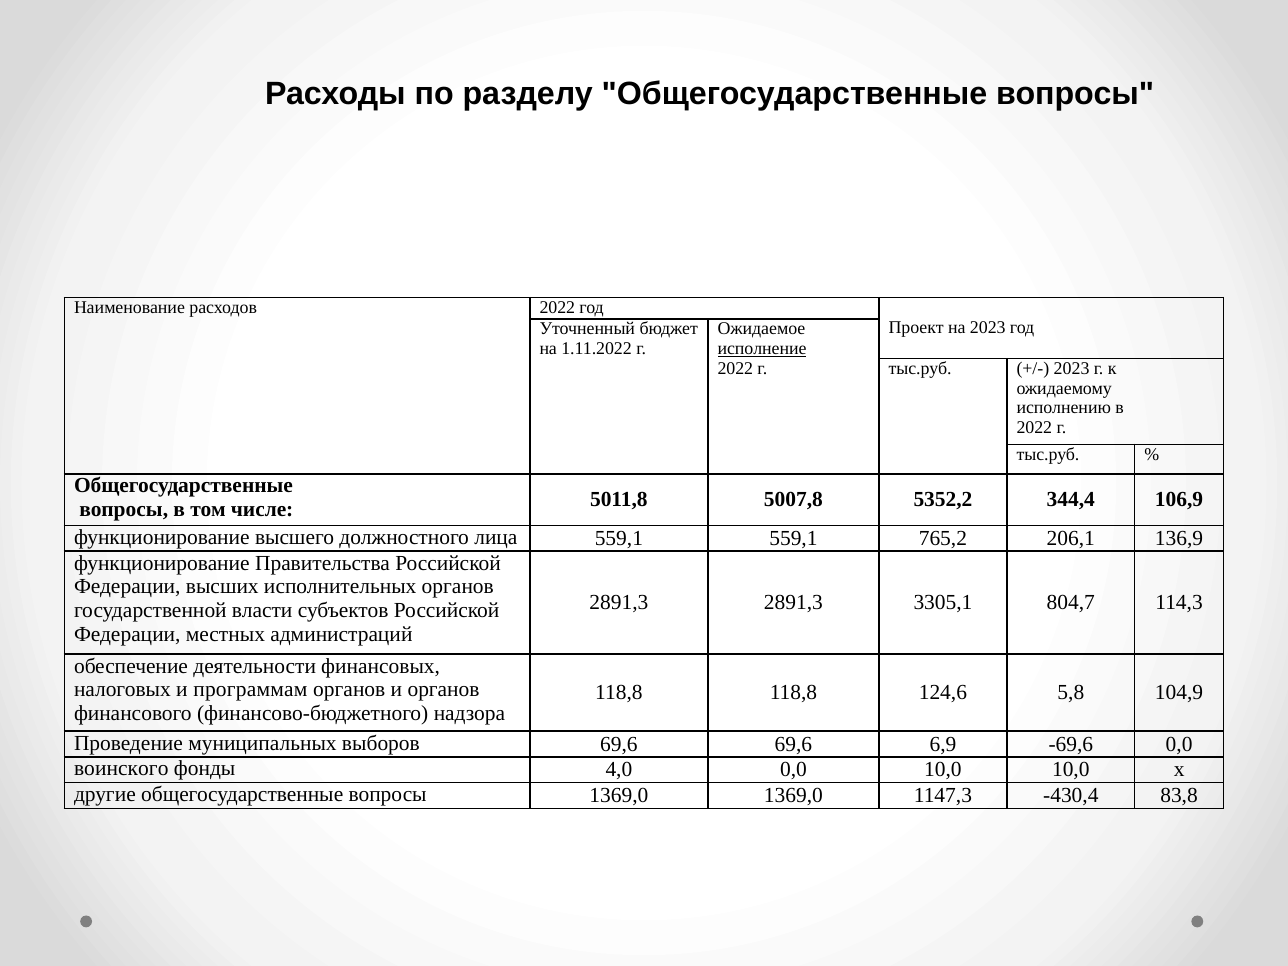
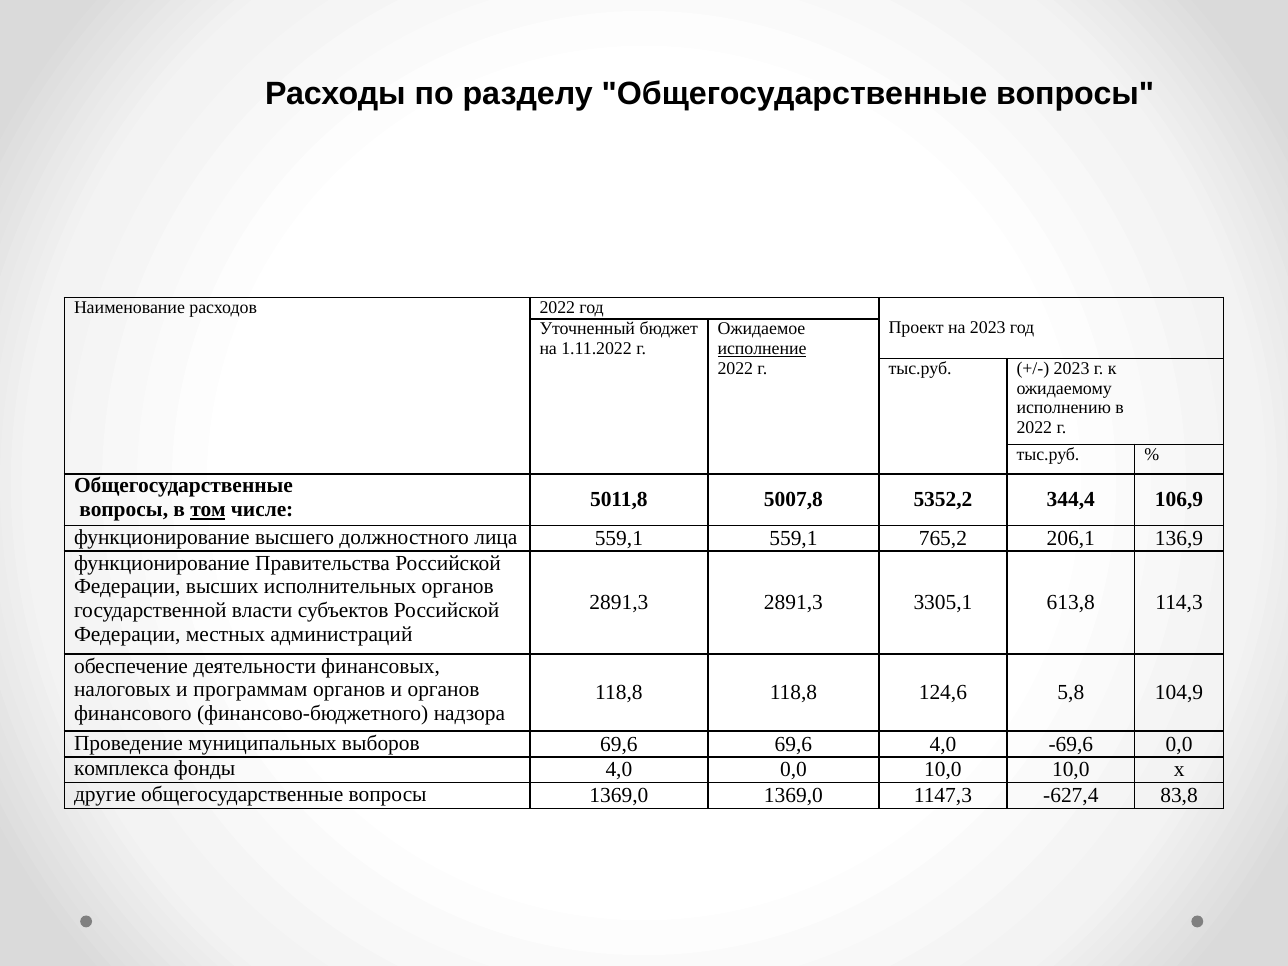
том underline: none -> present
804,7: 804,7 -> 613,8
69,6 6,9: 6,9 -> 4,0
воинского: воинского -> комплекса
-430,4: -430,4 -> -627,4
